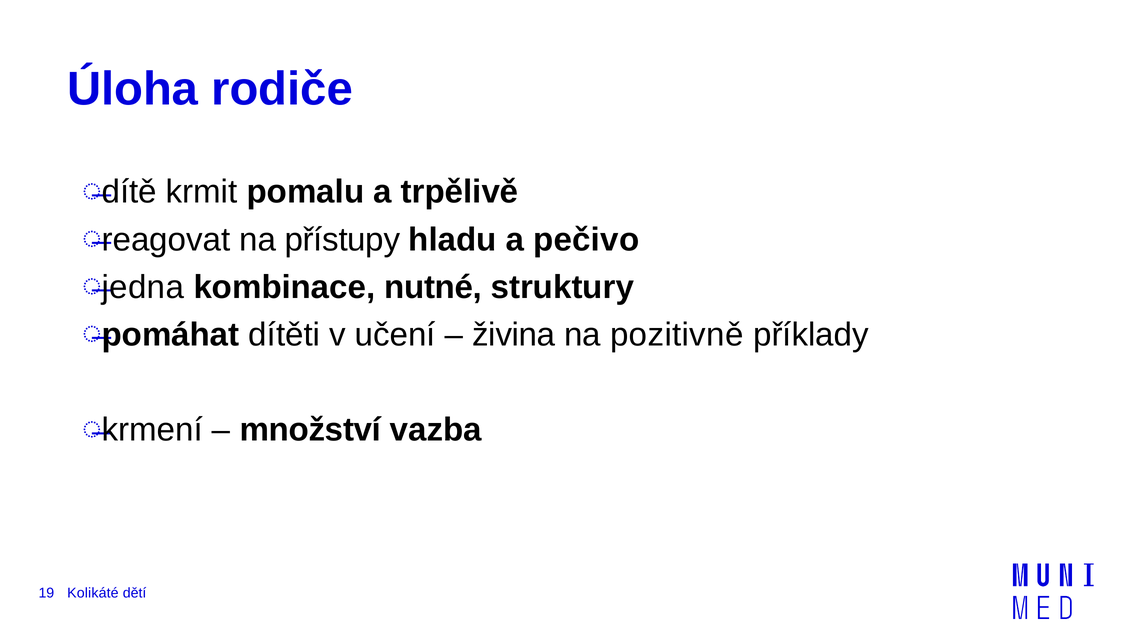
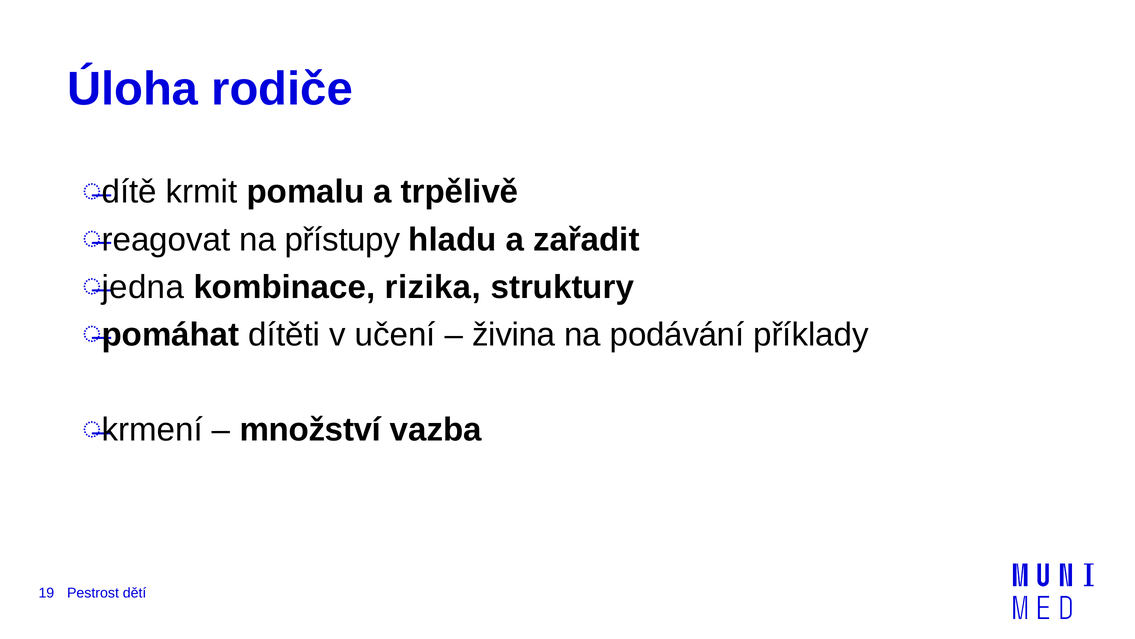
pečivo: pečivo -> zařadit
nutné: nutné -> rizika
pozitivně: pozitivně -> podávání
Kolikáté: Kolikáté -> Pestrost
